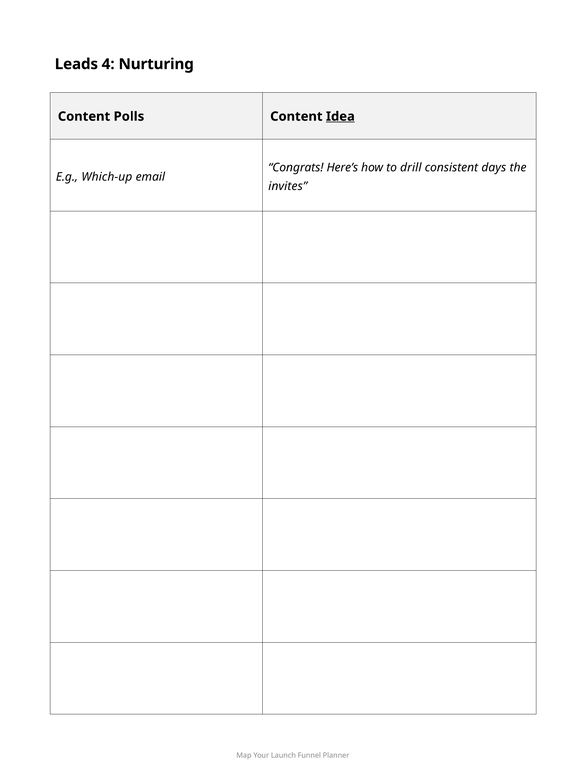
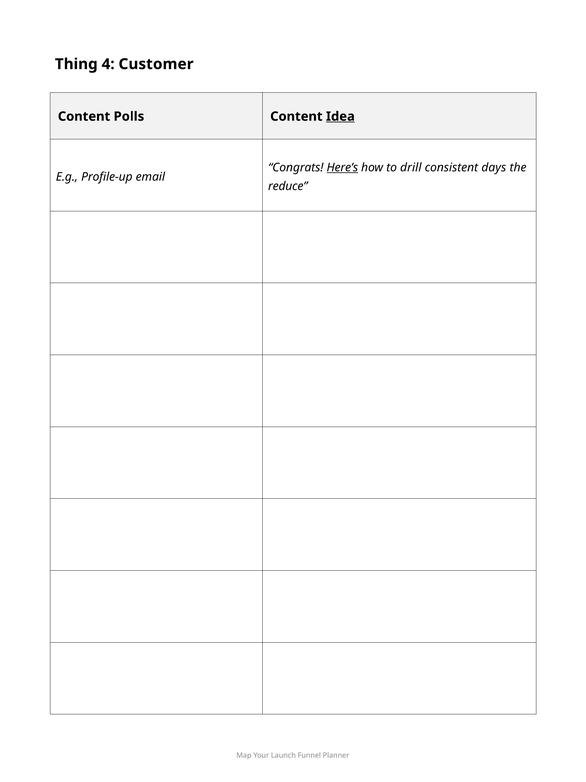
Leads: Leads -> Thing
Nurturing: Nurturing -> Customer
Here’s underline: none -> present
Which-up: Which-up -> Profile-up
invites: invites -> reduce
